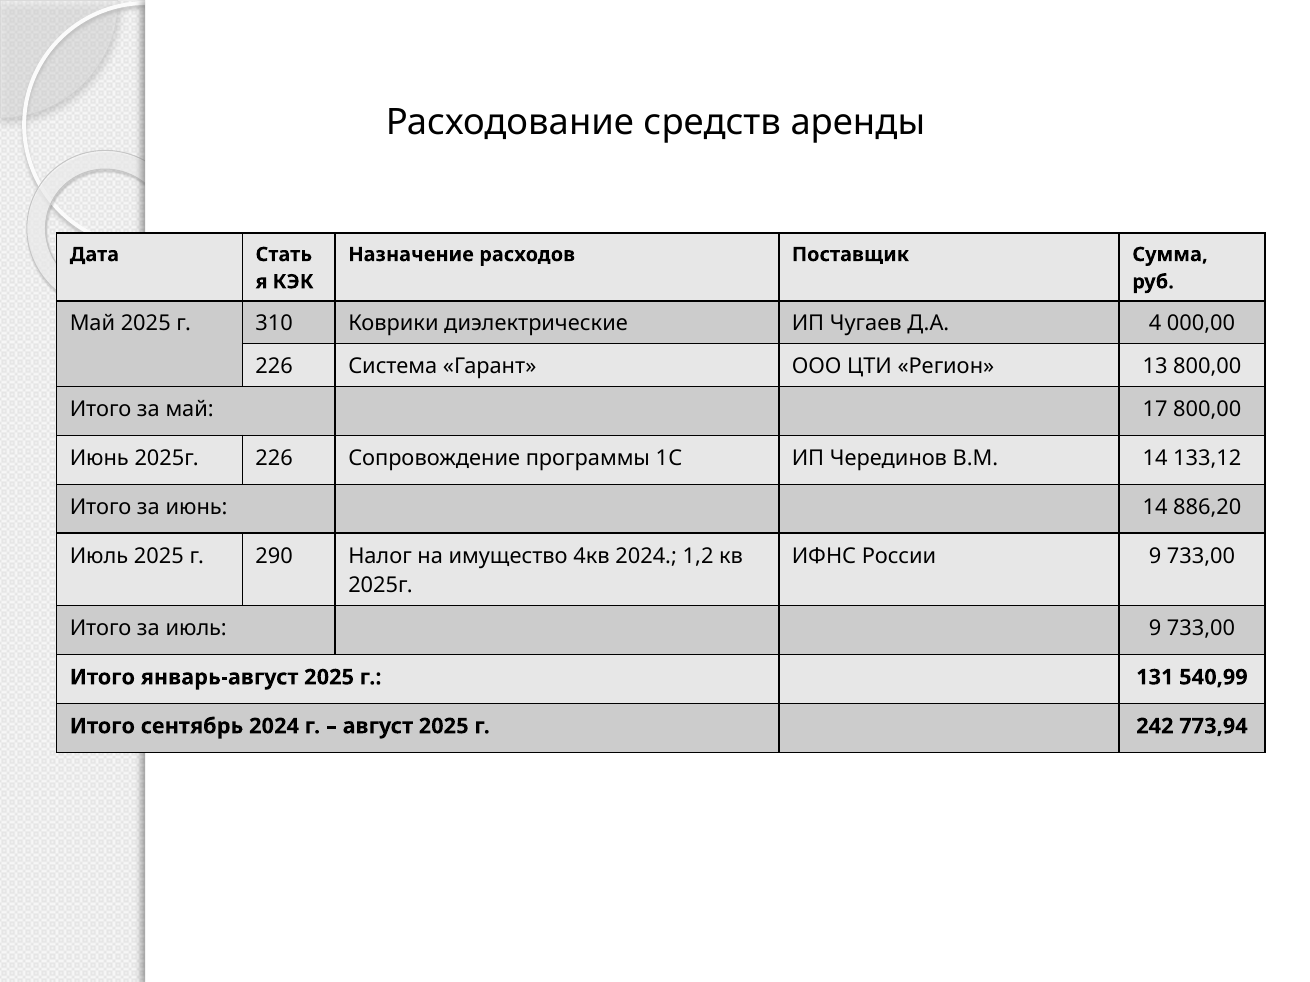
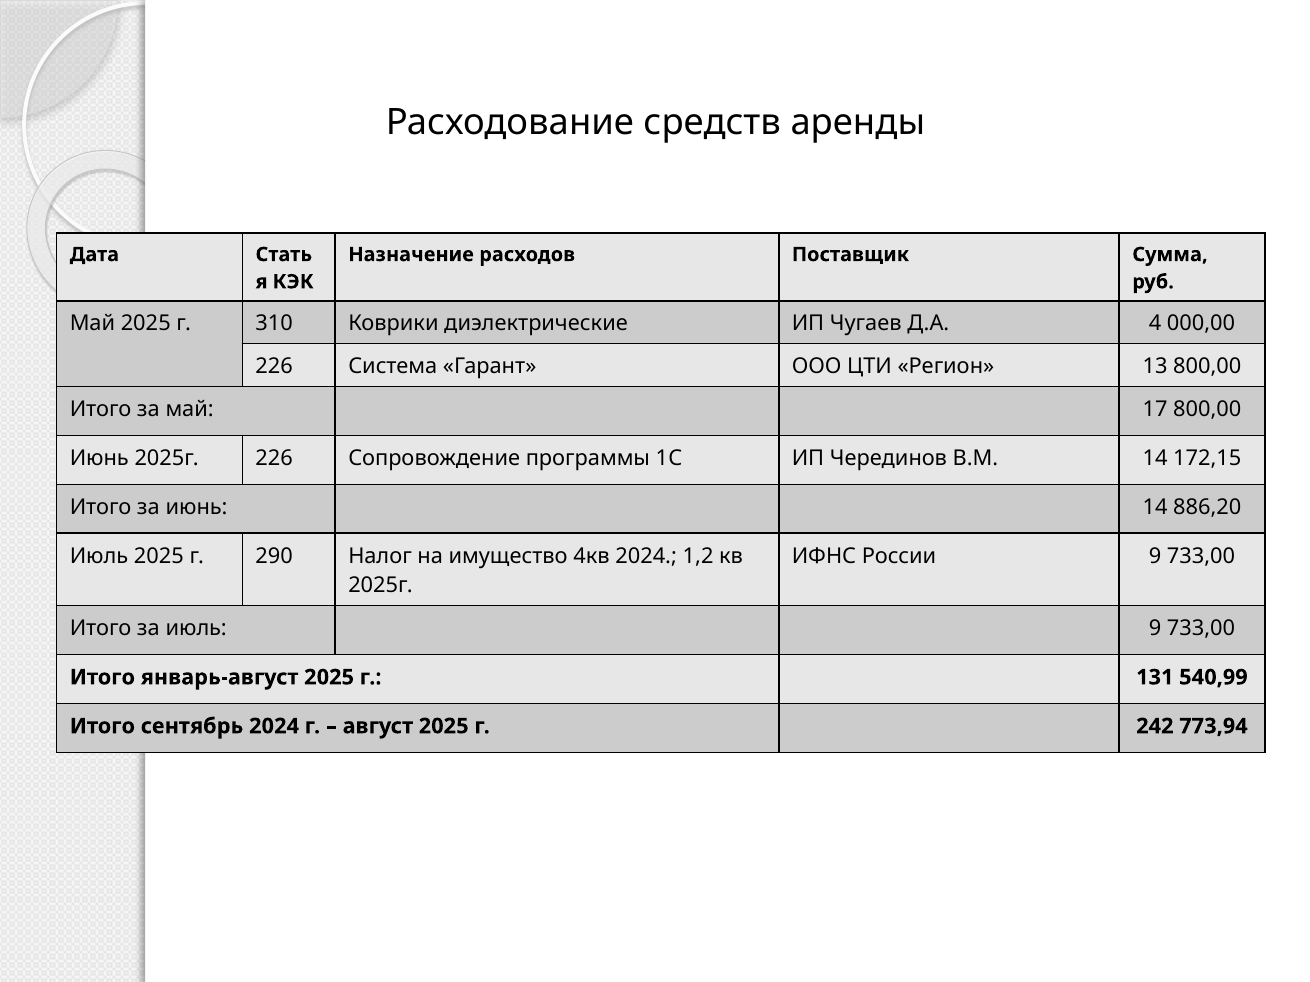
133,12: 133,12 -> 172,15
